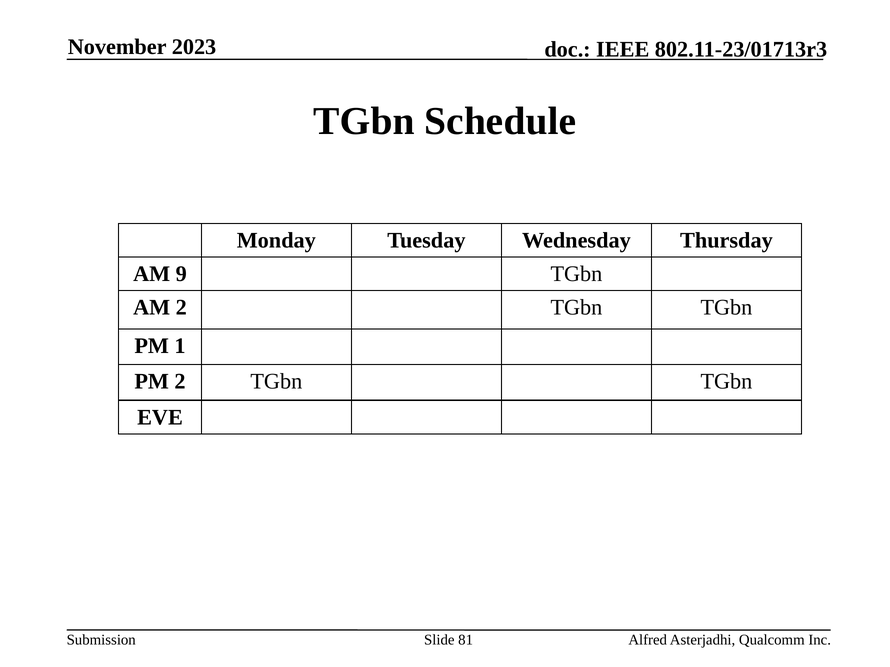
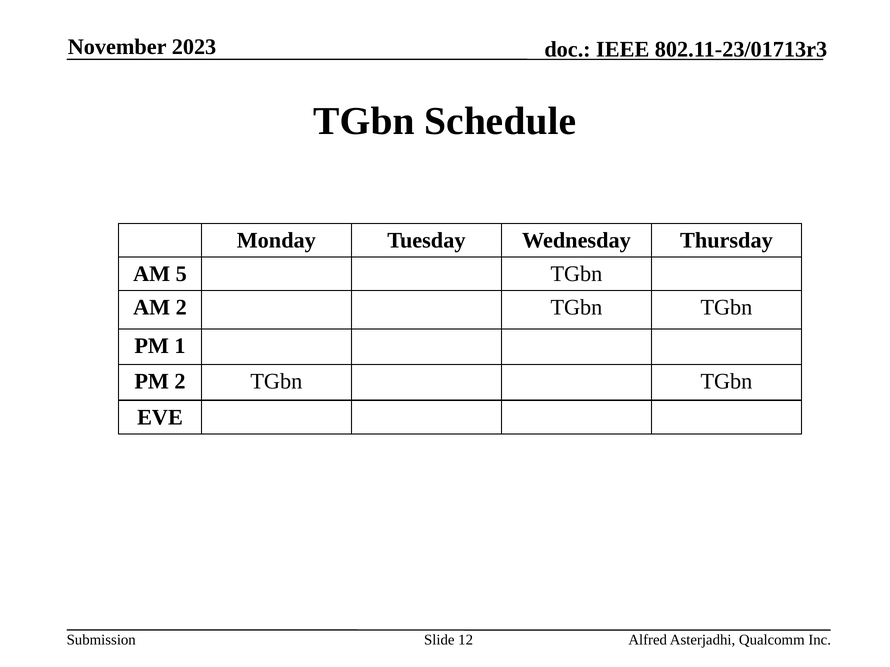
9: 9 -> 5
81: 81 -> 12
